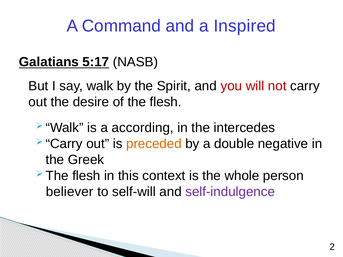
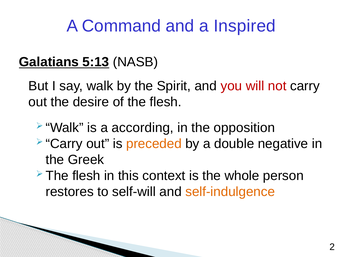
5:17: 5:17 -> 5:13
intercedes: intercedes -> opposition
believer: believer -> restores
self-indulgence colour: purple -> orange
